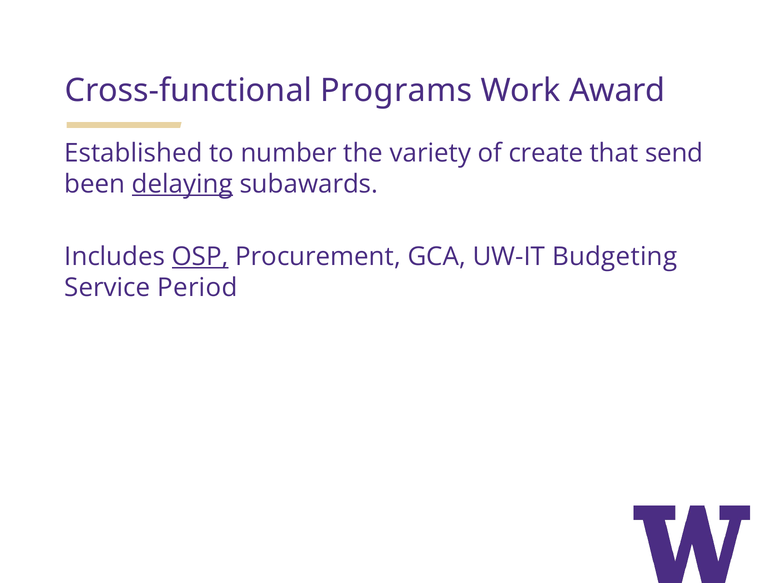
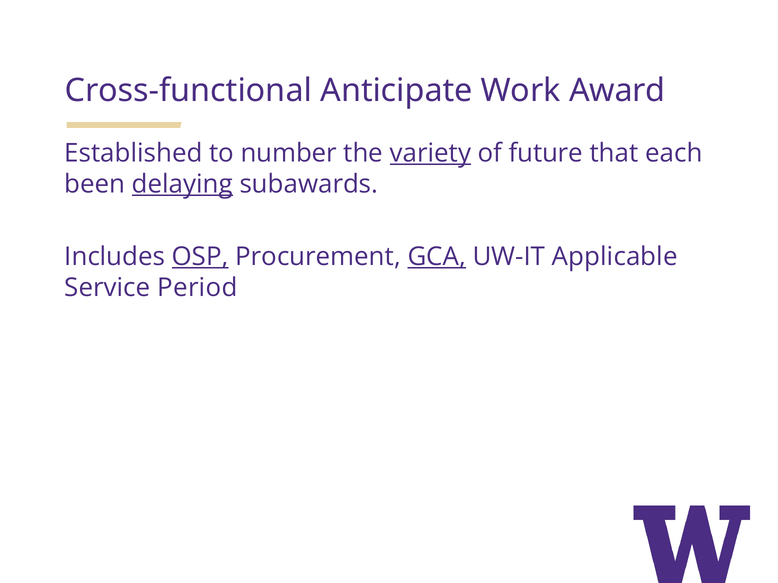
Programs: Programs -> Anticipate
variety underline: none -> present
create: create -> future
send: send -> each
GCA underline: none -> present
Budgeting: Budgeting -> Applicable
